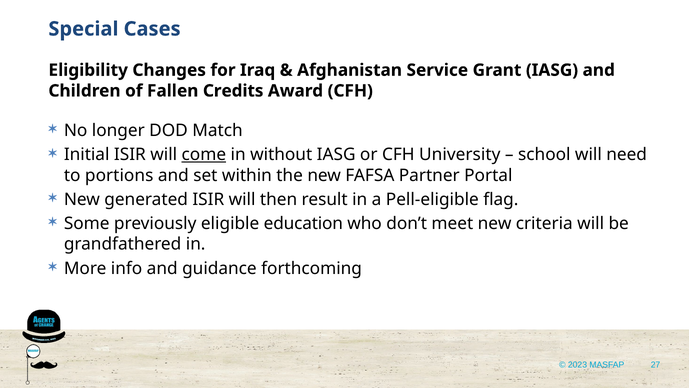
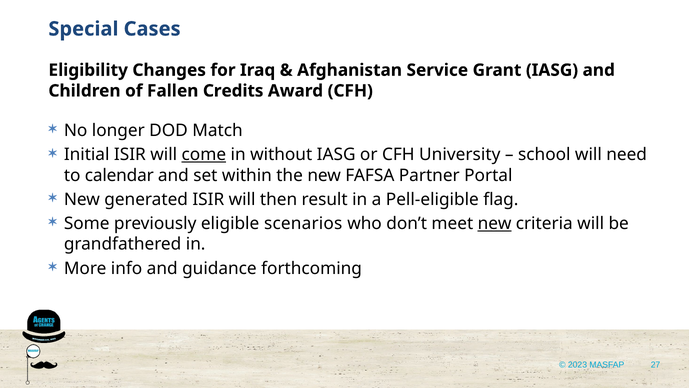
portions: portions -> calendar
education: education -> scenarios
new at (495, 223) underline: none -> present
